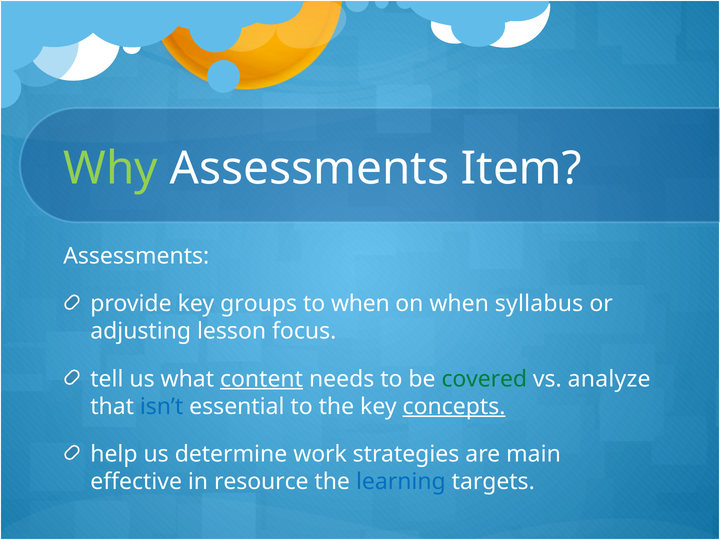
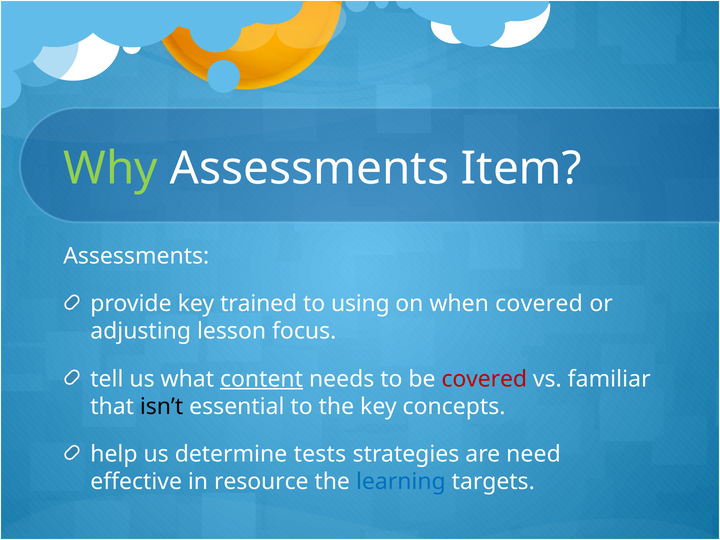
groups: groups -> trained
to when: when -> using
when syllabus: syllabus -> covered
covered at (484, 379) colour: green -> red
analyze: analyze -> familiar
isn’t colour: blue -> black
concepts underline: present -> none
work: work -> tests
main: main -> need
